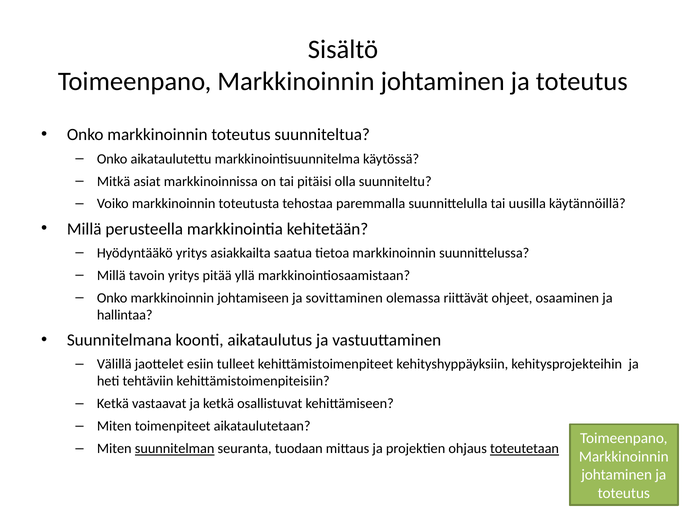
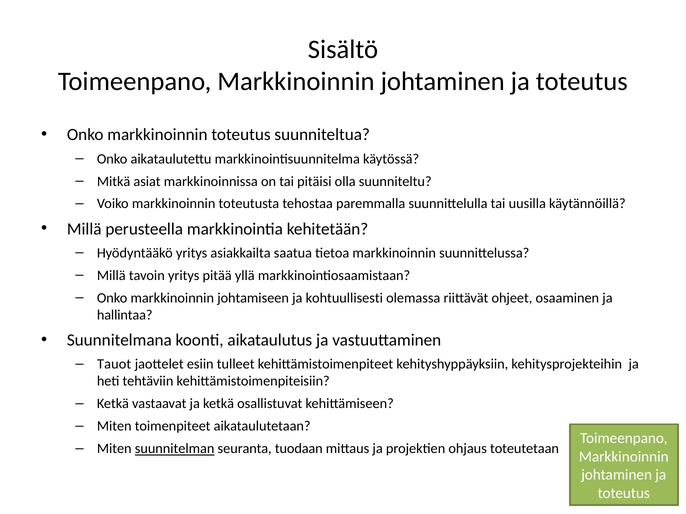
sovittaminen: sovittaminen -> kohtuullisesti
Välillä: Välillä -> Tauot
toteutetaan underline: present -> none
